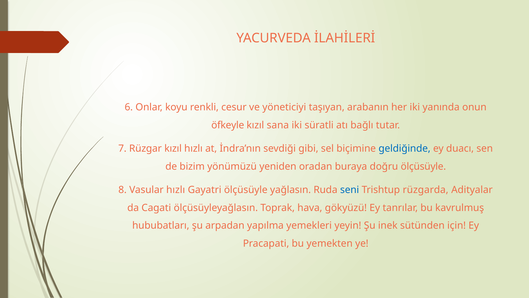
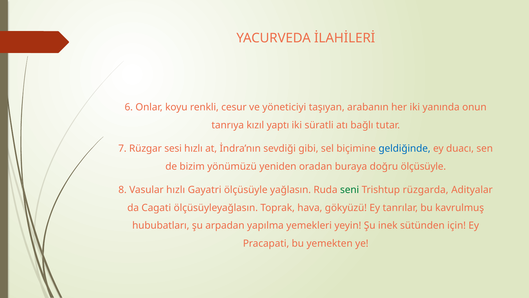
öfkeyle: öfkeyle -> tanrıya
sana: sana -> yaptı
Rüzgar kızıl: kızıl -> sesi
seni colour: blue -> green
